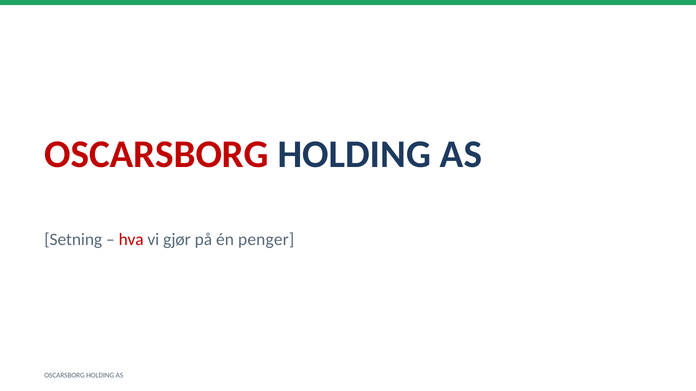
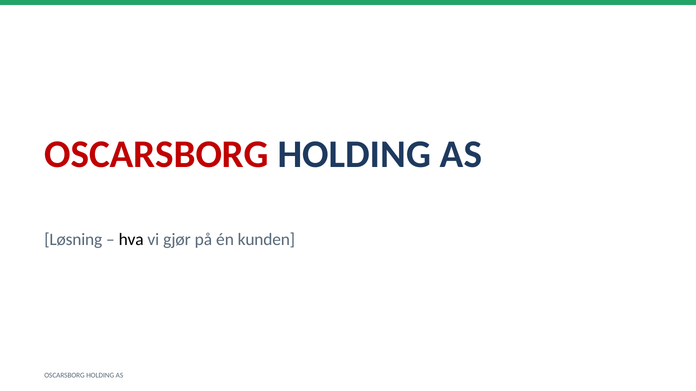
Setning: Setning -> Løsning
hva colour: red -> black
penger: penger -> kunden
